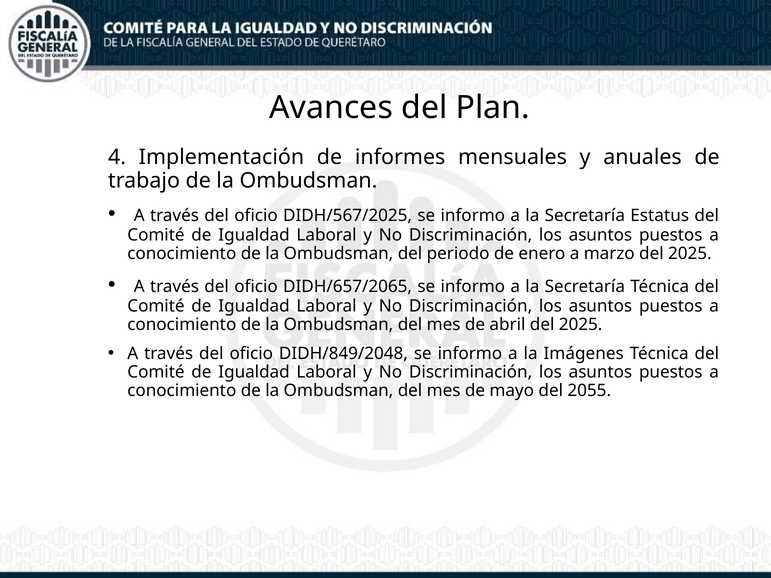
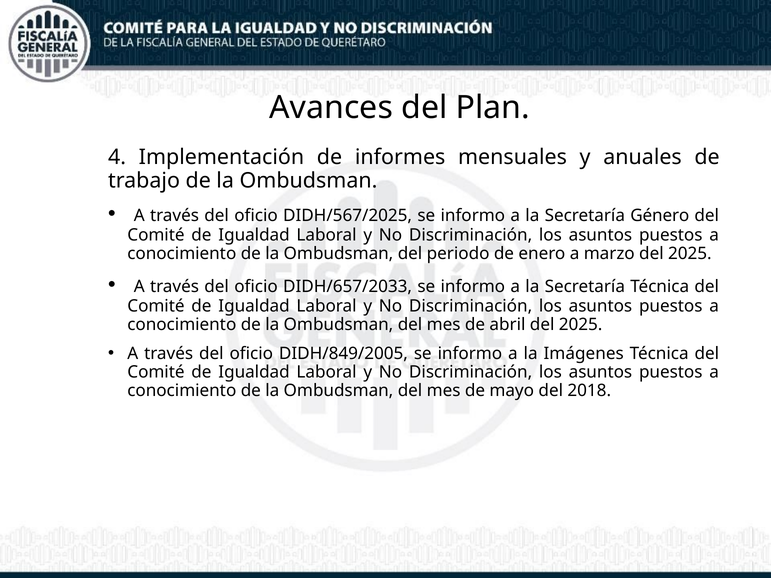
Estatus: Estatus -> Género
DIDH/657/2065: DIDH/657/2065 -> DIDH/657/2033
DIDH/849/2048: DIDH/849/2048 -> DIDH/849/2005
2055: 2055 -> 2018
